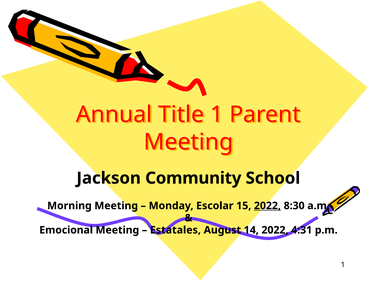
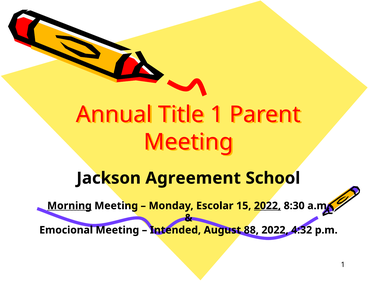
Community: Community -> Agreement
Morning underline: none -> present
Estatales: Estatales -> Intended
14: 14 -> 88
4:31: 4:31 -> 4:32
